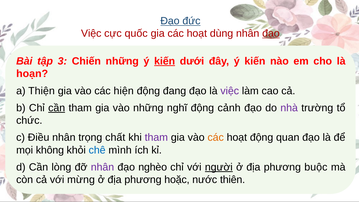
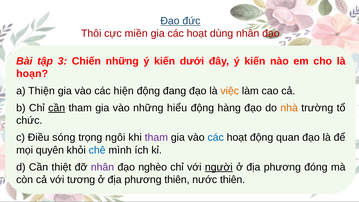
Việc at (91, 33): Việc -> Thôi
quốc: quốc -> miền
đạo at (271, 33) underline: present -> none
kiến at (165, 61) underline: present -> none
việc at (230, 91) colour: purple -> orange
nghĩ: nghĩ -> hiểu
cảnh: cảnh -> hàng
nhà colour: purple -> orange
Điều nhân: nhân -> sóng
chất: chất -> ngôi
các at (216, 137) colour: orange -> blue
không: không -> quyên
lòng: lòng -> thiệt
buộc: buộc -> đóng
mừng: mừng -> tương
phương hoặc: hoặc -> thiên
